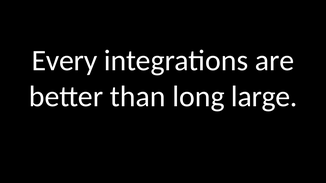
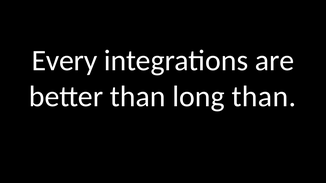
long large: large -> than
